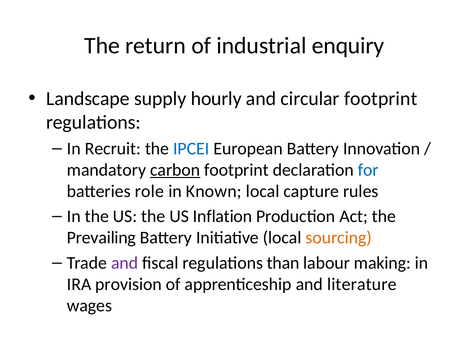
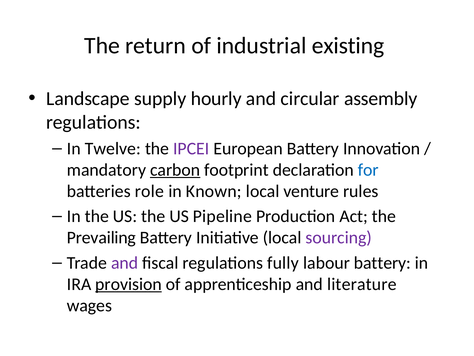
enquiry: enquiry -> existing
circular footprint: footprint -> assembly
Recruit: Recruit -> Twelve
IPCEI colour: blue -> purple
capture: capture -> venture
Inflation: Inflation -> Pipeline
sourcing colour: orange -> purple
than: than -> fully
labour making: making -> battery
provision underline: none -> present
